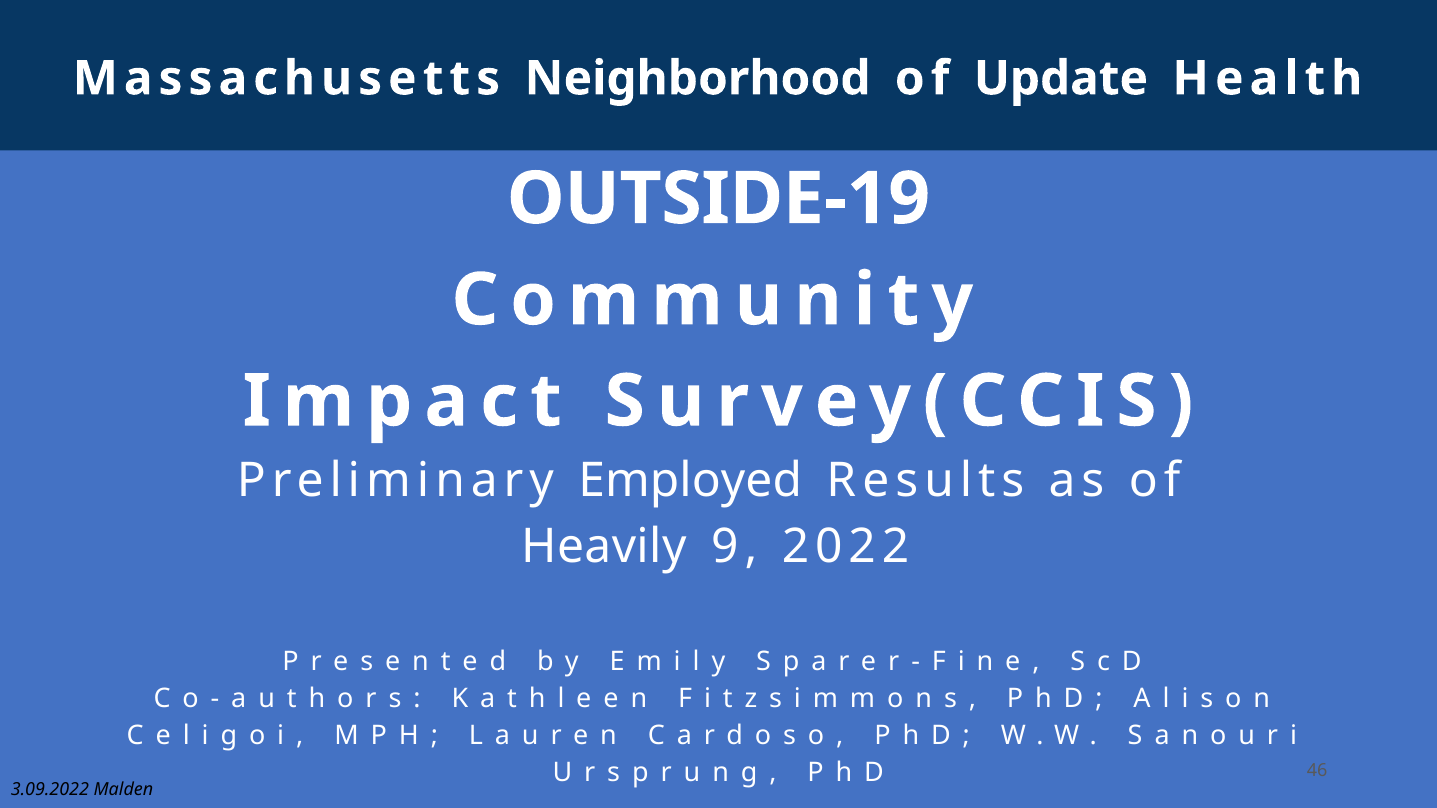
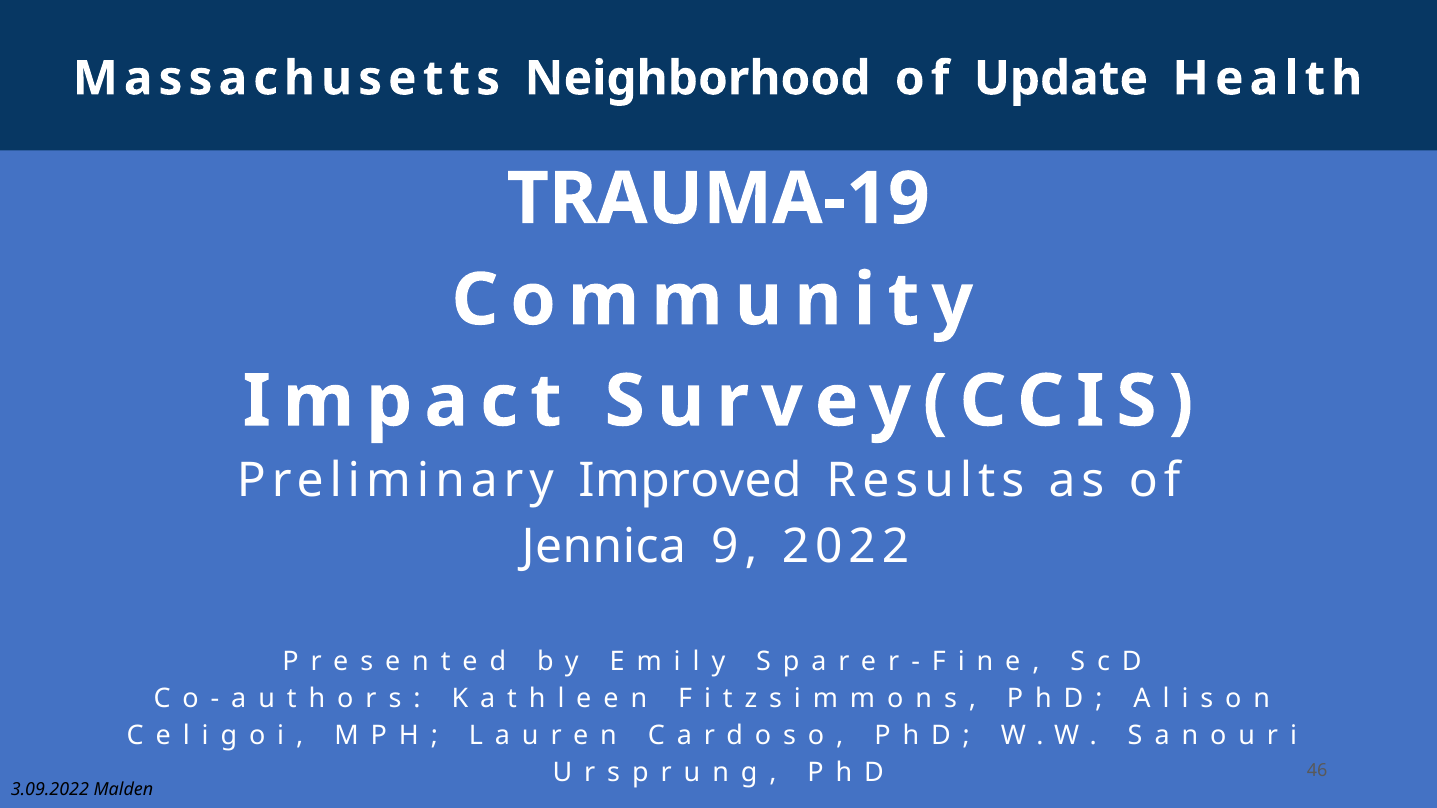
OUTSIDE-19: OUTSIDE-19 -> TRAUMA-19
Employed: Employed -> Improved
Heavily: Heavily -> Jennica
